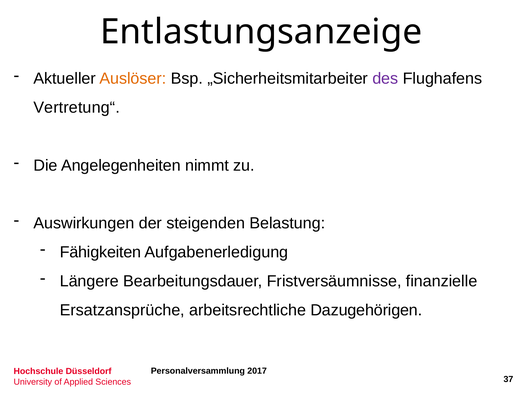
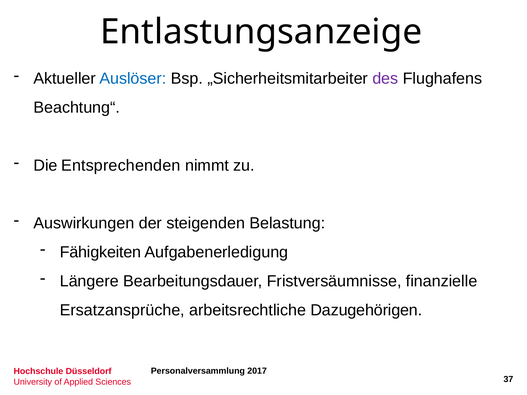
Auslöser colour: orange -> blue
Vertretung“: Vertretung“ -> Beachtung“
Angelegenheiten: Angelegenheiten -> Entsprechenden
